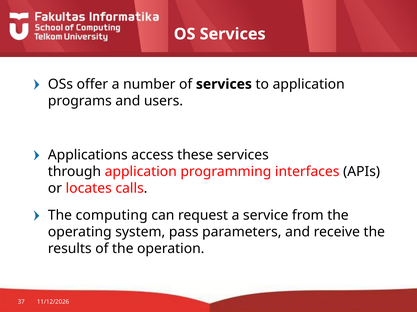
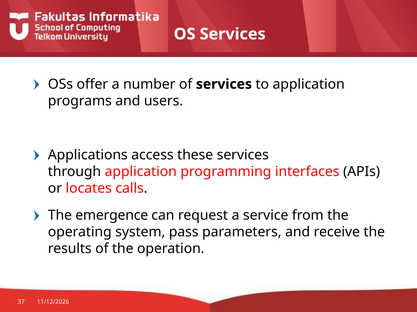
computing: computing -> emergence
